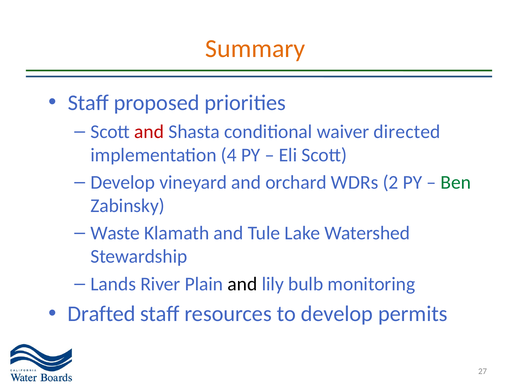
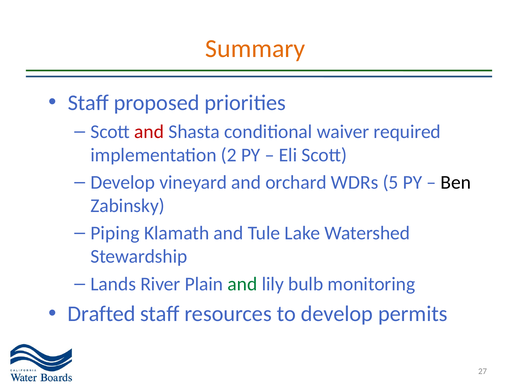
directed: directed -> required
4: 4 -> 2
2: 2 -> 5
Ben colour: green -> black
Waste: Waste -> Piping
and at (242, 284) colour: black -> green
